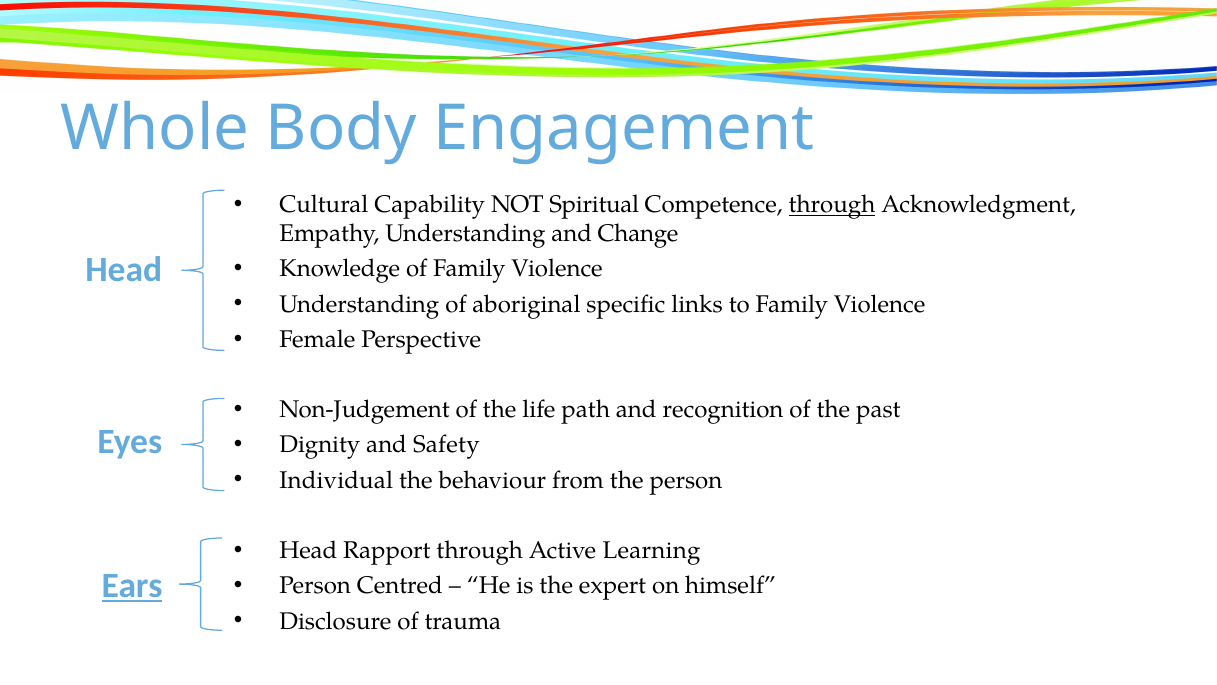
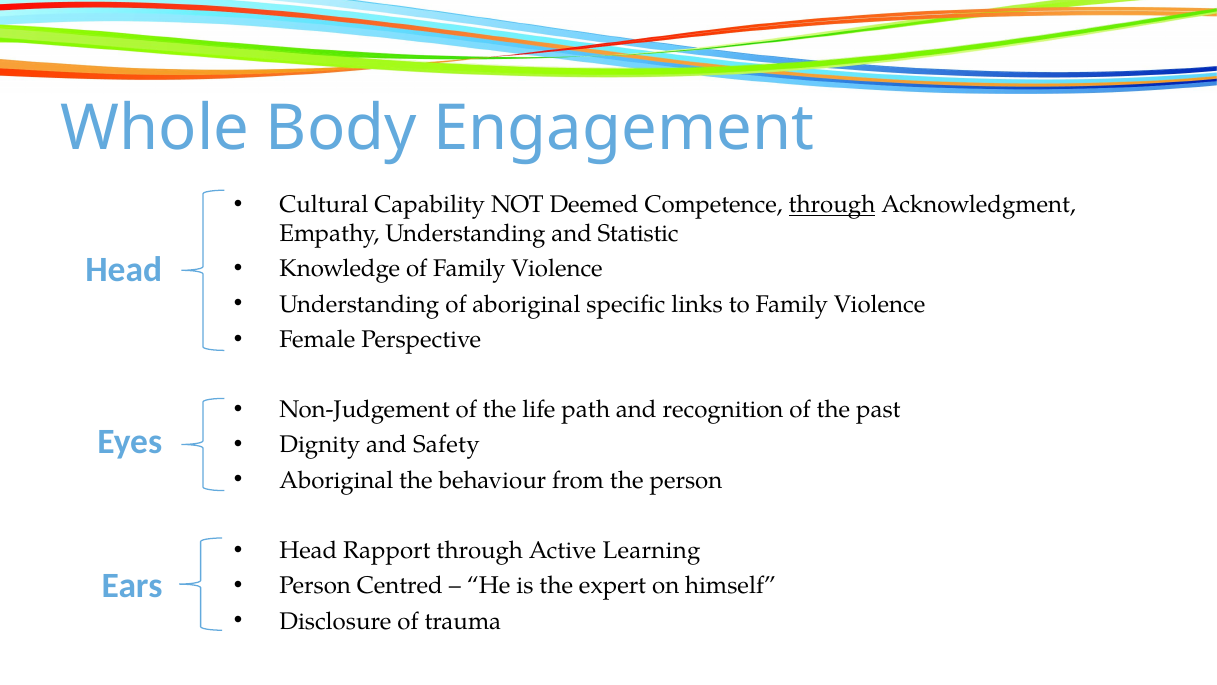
Spiritual: Spiritual -> Deemed
Change: Change -> Statistic
Individual at (336, 480): Individual -> Aboriginal
Ears underline: present -> none
